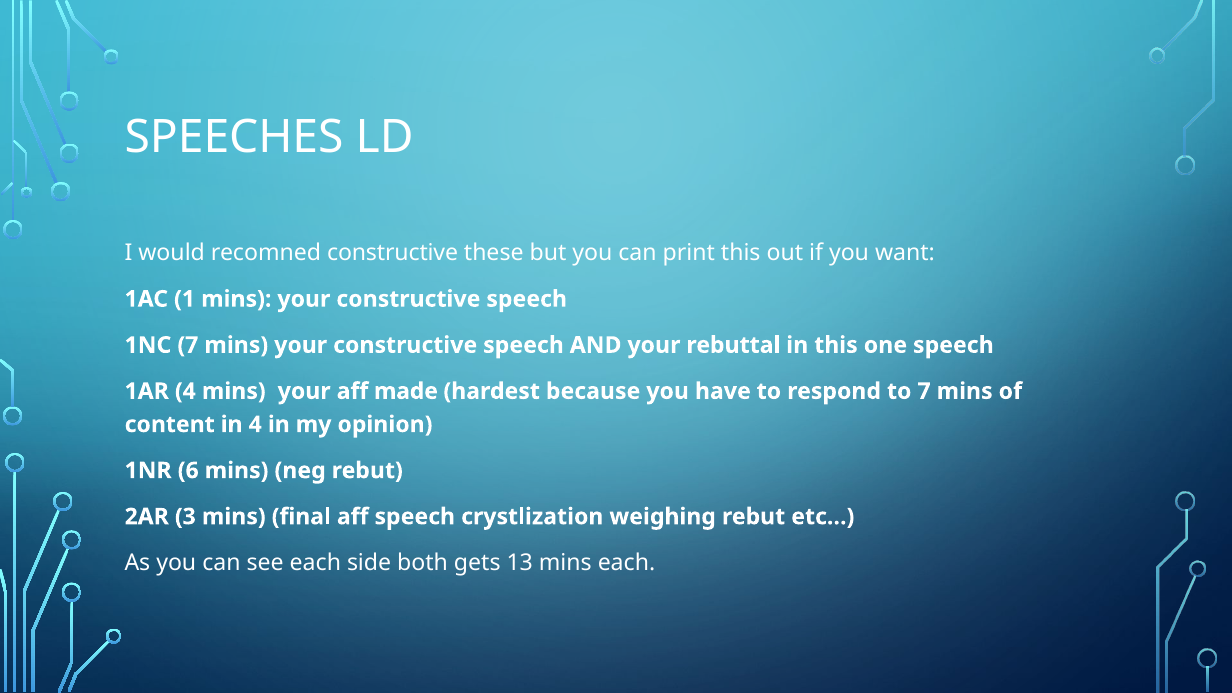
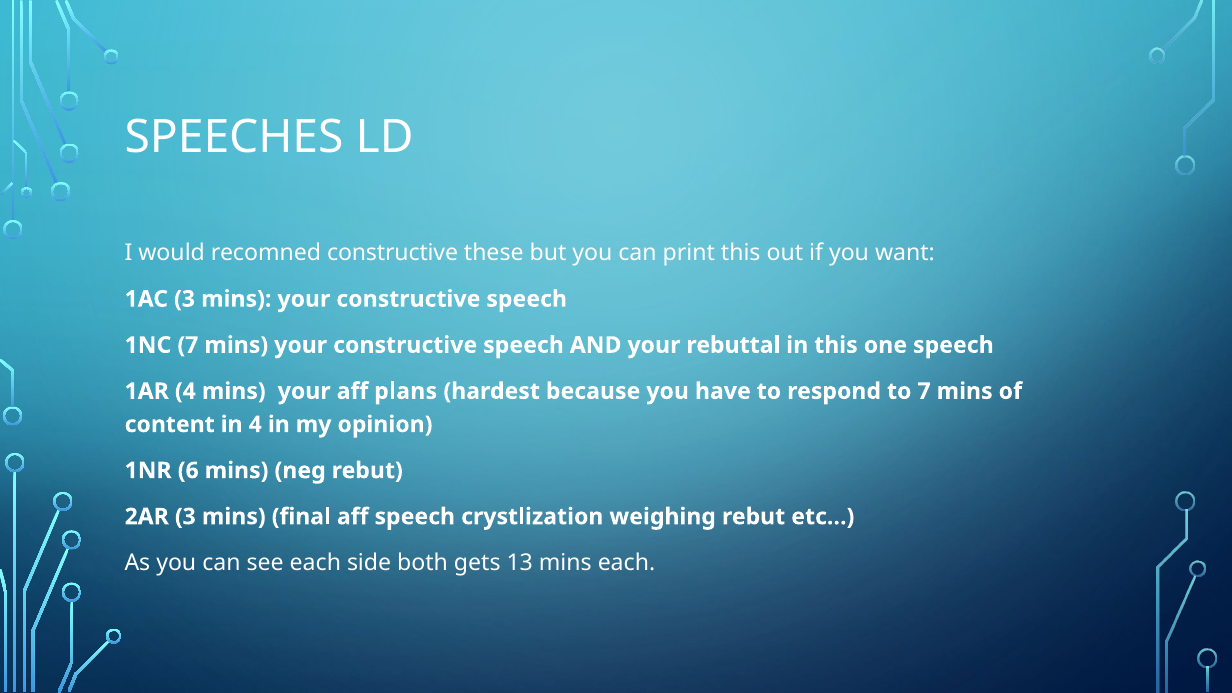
1AC 1: 1 -> 3
made: made -> plans
